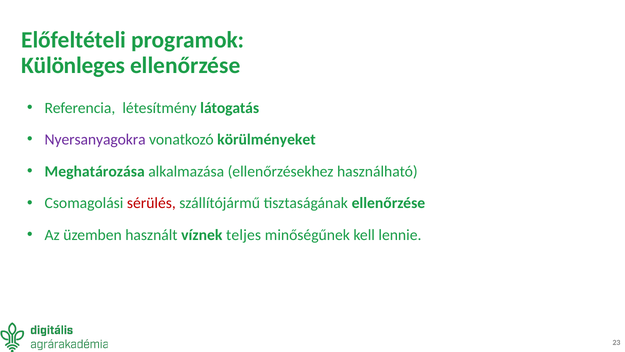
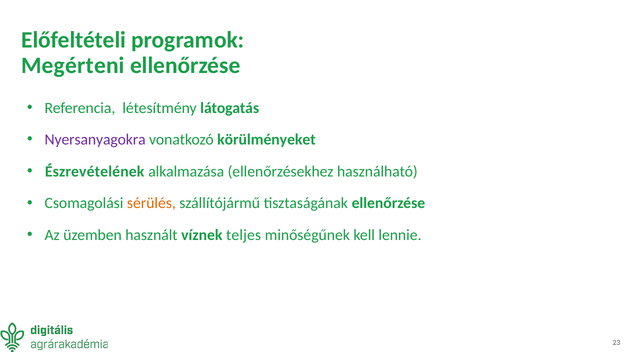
Különleges: Különleges -> Megérteni
Meghatározása: Meghatározása -> Észrevételének
sérülés colour: red -> orange
